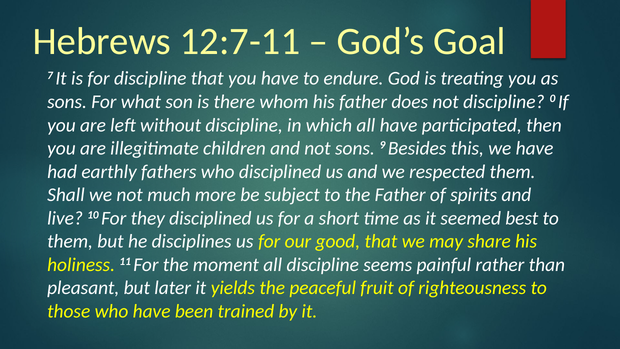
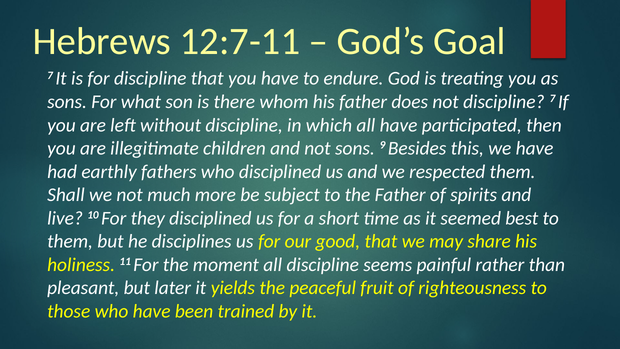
discipline 0: 0 -> 7
